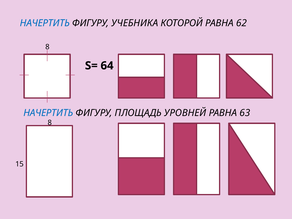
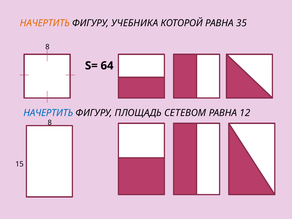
НАЧЕРТИТЬ at (45, 23) colour: blue -> orange
62: 62 -> 35
УРОВНЕЙ: УРОВНЕЙ -> СЕТЕВОМ
63: 63 -> 12
